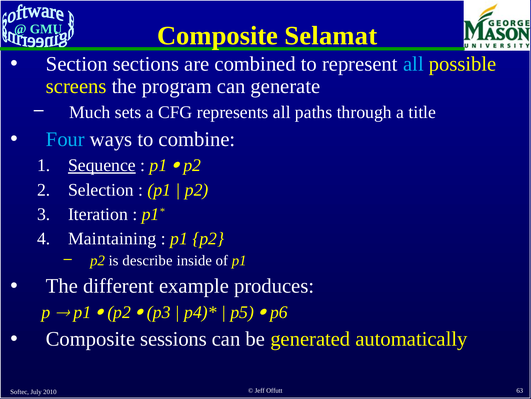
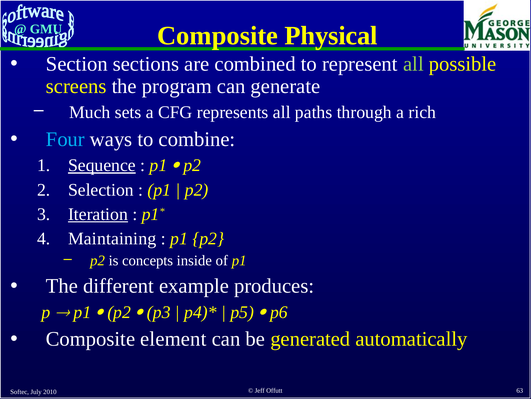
Selamat: Selamat -> Physical
all at (413, 64) colour: light blue -> light green
title: title -> rich
Iteration underline: none -> present
describe: describe -> concepts
sessions: sessions -> element
